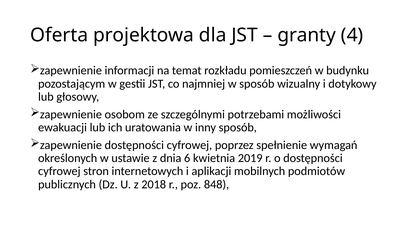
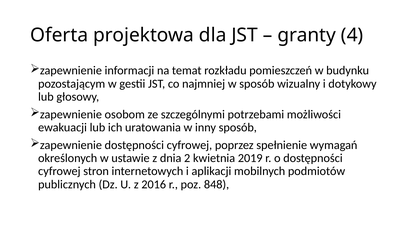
6: 6 -> 2
2018: 2018 -> 2016
